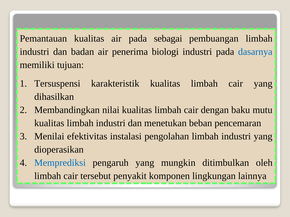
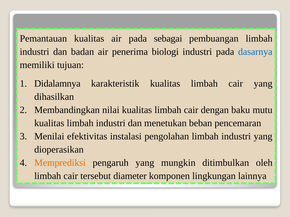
Tersuspensi: Tersuspensi -> Didalamnya
Memprediksi colour: blue -> orange
penyakit: penyakit -> diameter
